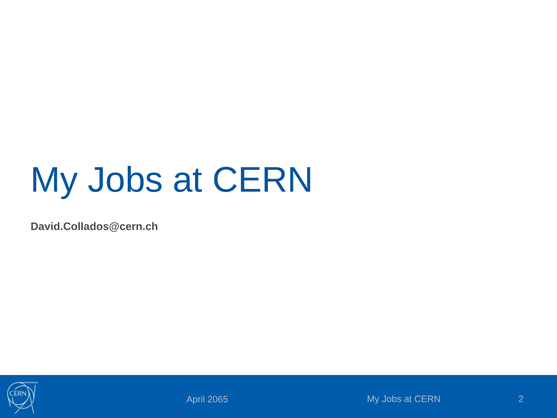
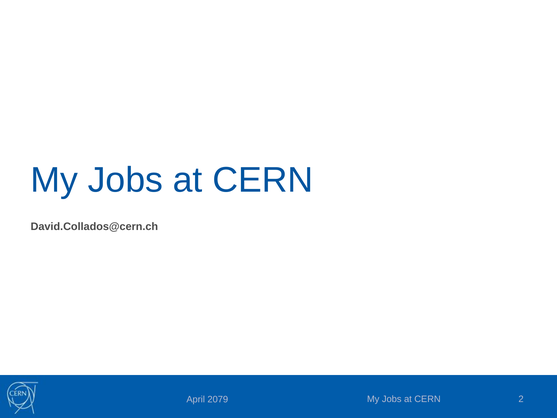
2065: 2065 -> 2079
